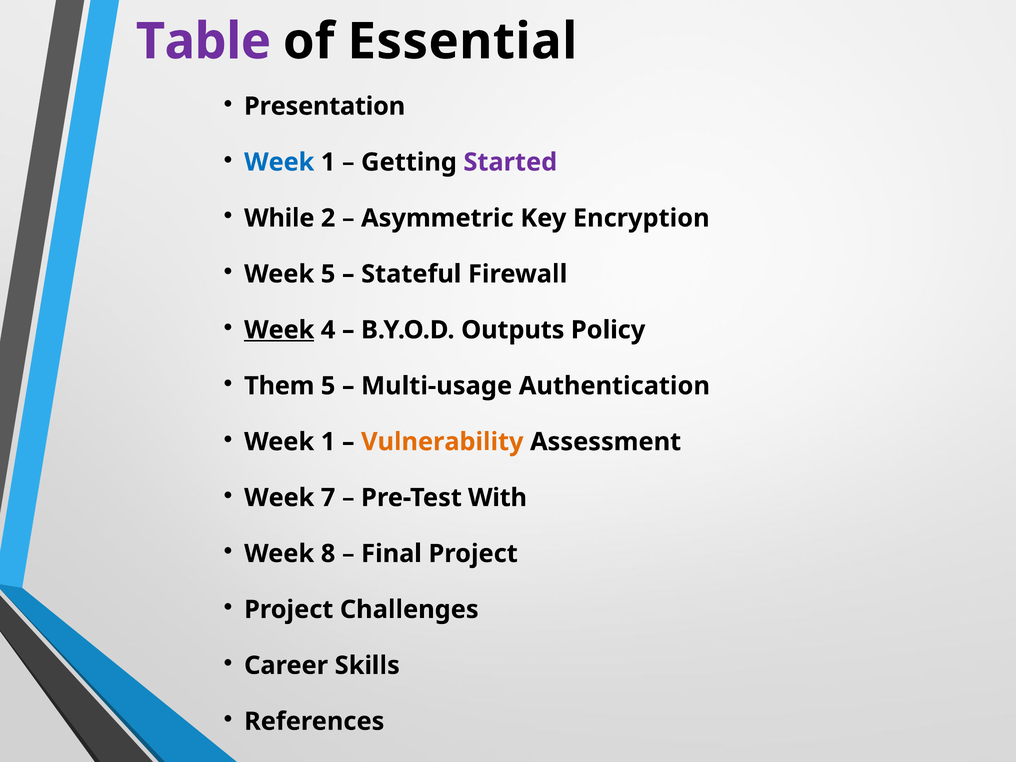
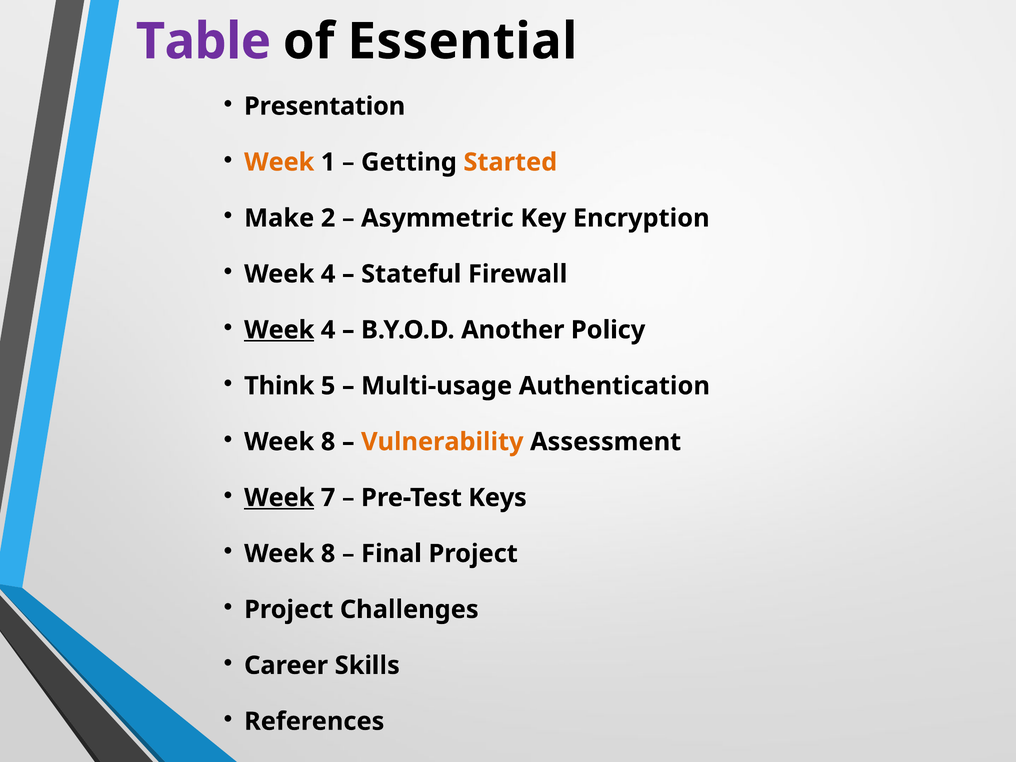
Week at (279, 162) colour: blue -> orange
Started colour: purple -> orange
While: While -> Make
5 at (328, 274): 5 -> 4
Outputs: Outputs -> Another
Them: Them -> Think
1 at (328, 442): 1 -> 8
Week at (279, 498) underline: none -> present
With: With -> Keys
